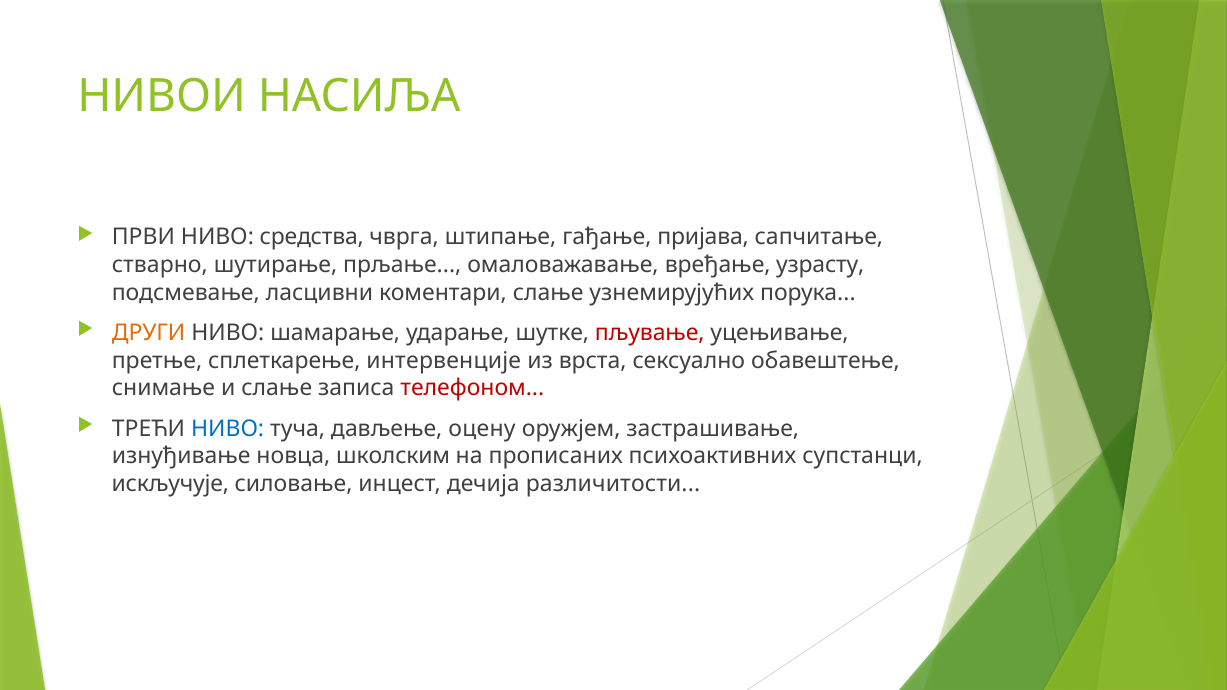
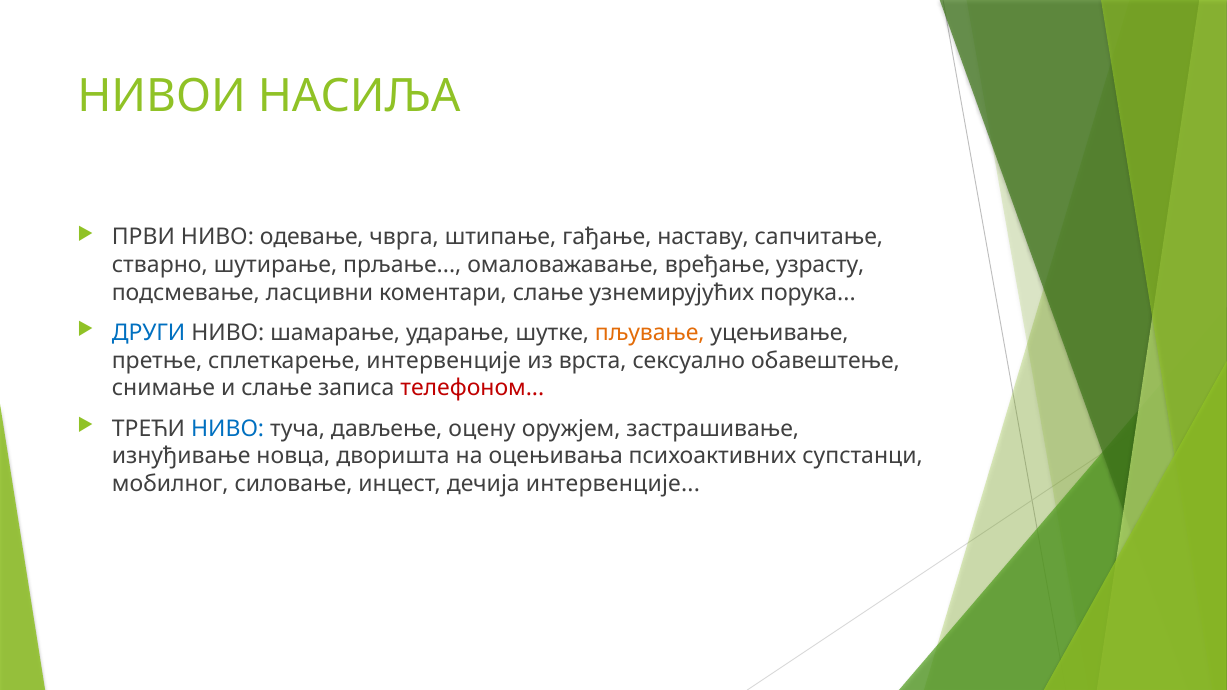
средства: средства -> одевање
пријава: пријава -> наставу
ДРУГИ colour: orange -> blue
пљување colour: red -> orange
школским: школским -> дворишта
прописаних: прописаних -> оцењивања
искључује: искључује -> мобилног
дечија различитости: различитости -> интервенције
